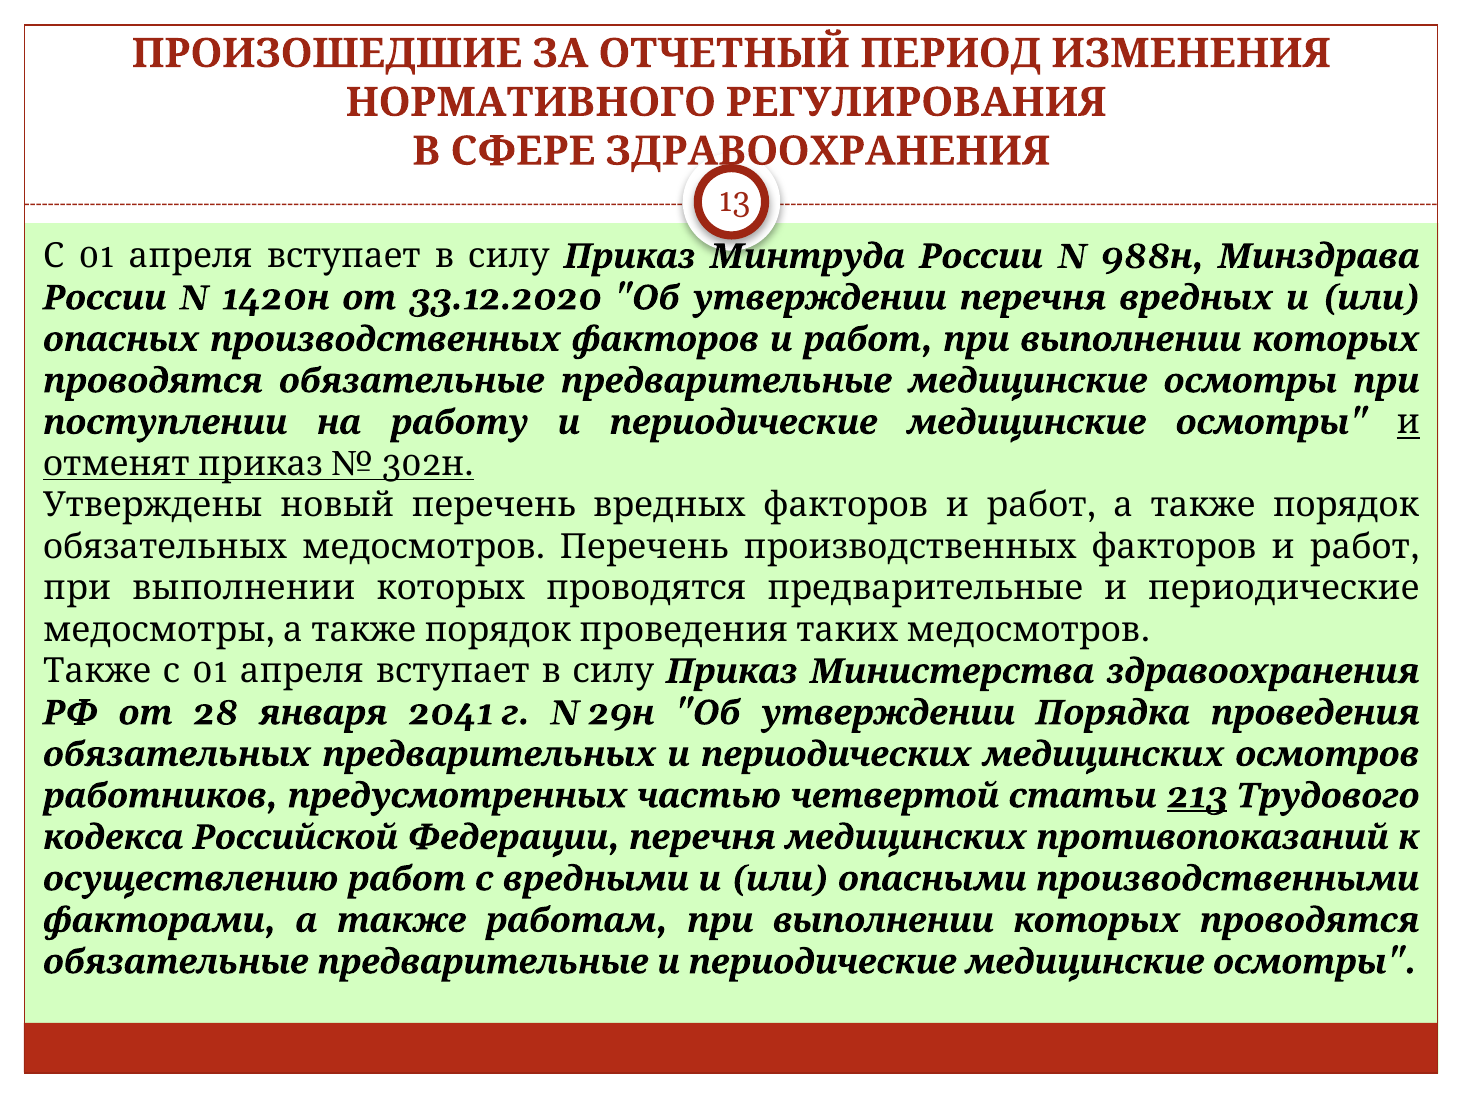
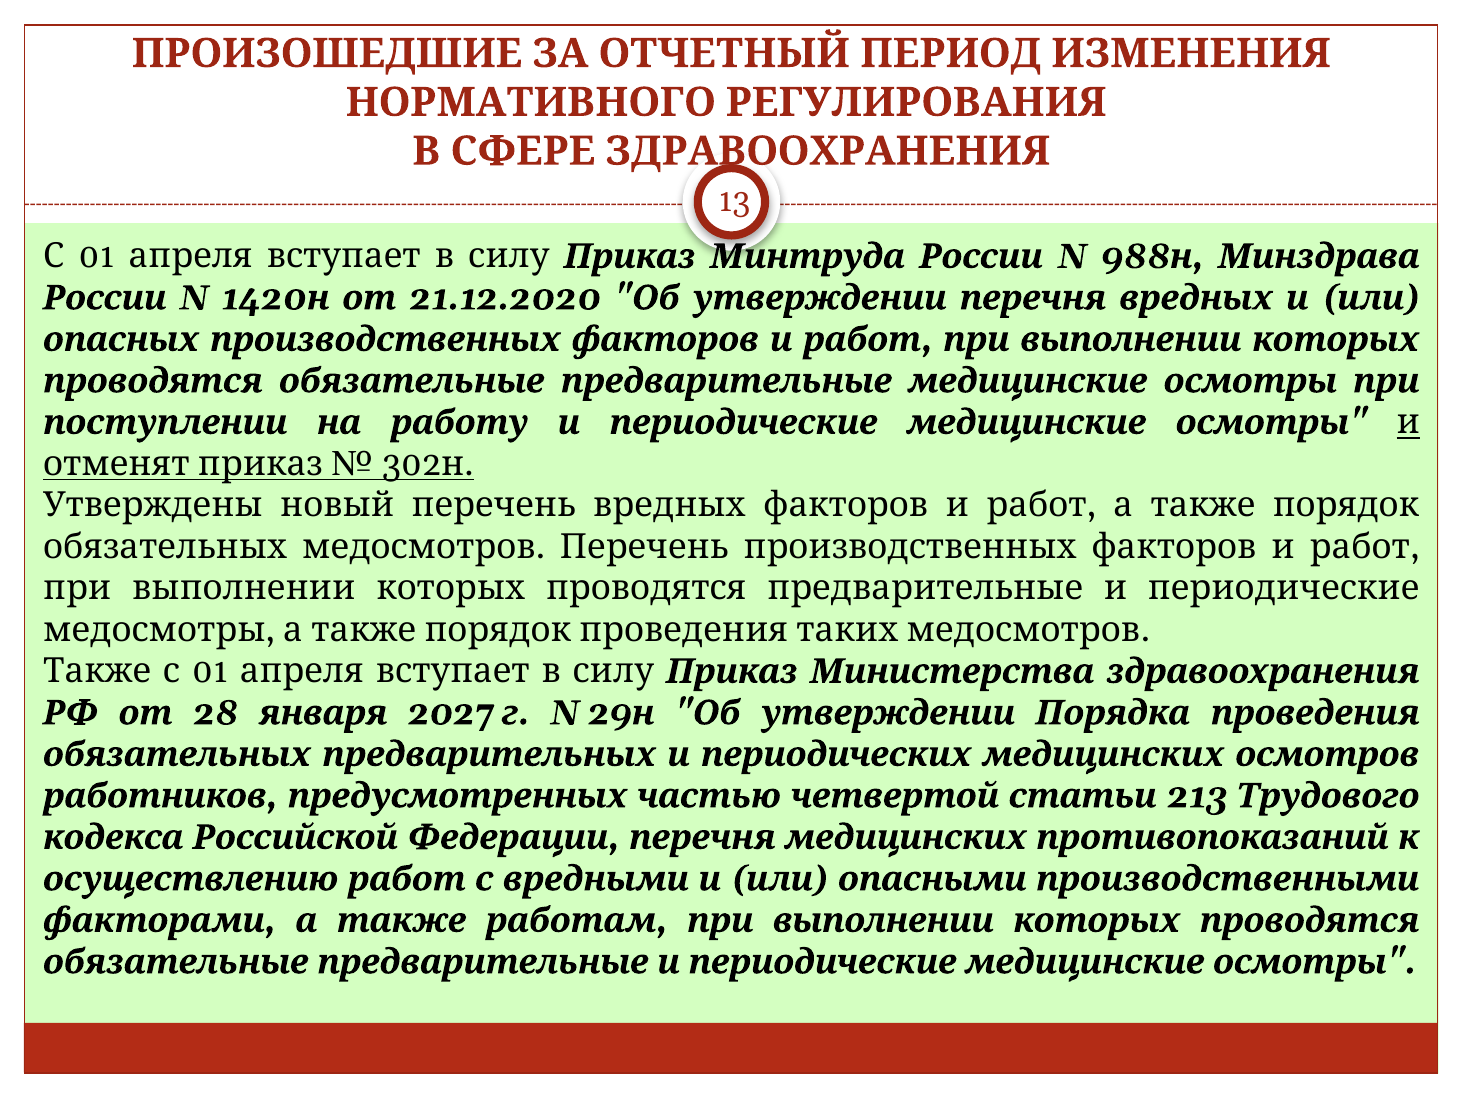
33.12.2020: 33.12.2020 -> 21.12.2020
2041: 2041 -> 2027
213 underline: present -> none
